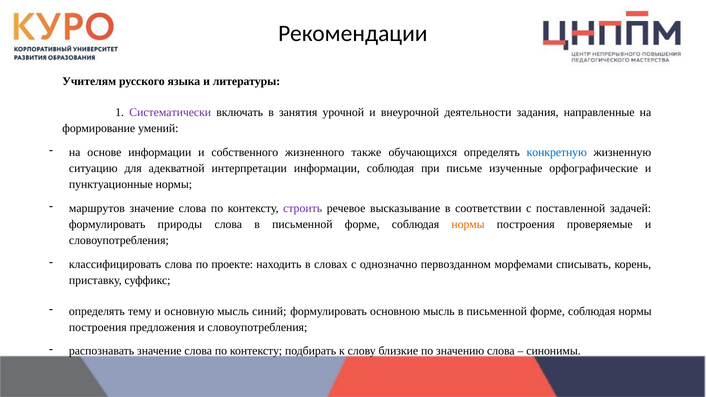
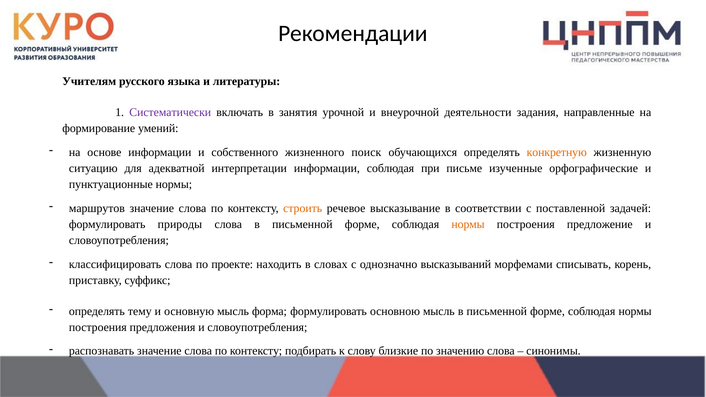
также: также -> поиск
конкретную colour: blue -> orange
строить colour: purple -> orange
проверяемые: проверяемые -> предложение
первозданном: первозданном -> высказываний
синий: синий -> форма
